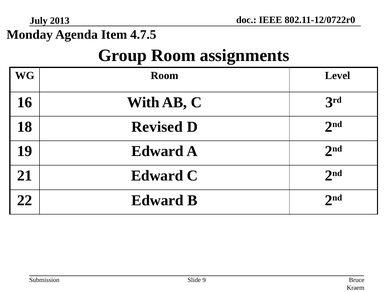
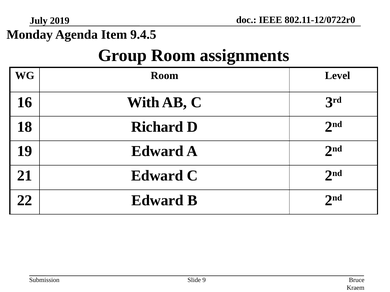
2013: 2013 -> 2019
4.7.5: 4.7.5 -> 9.4.5
Revised: Revised -> Richard
